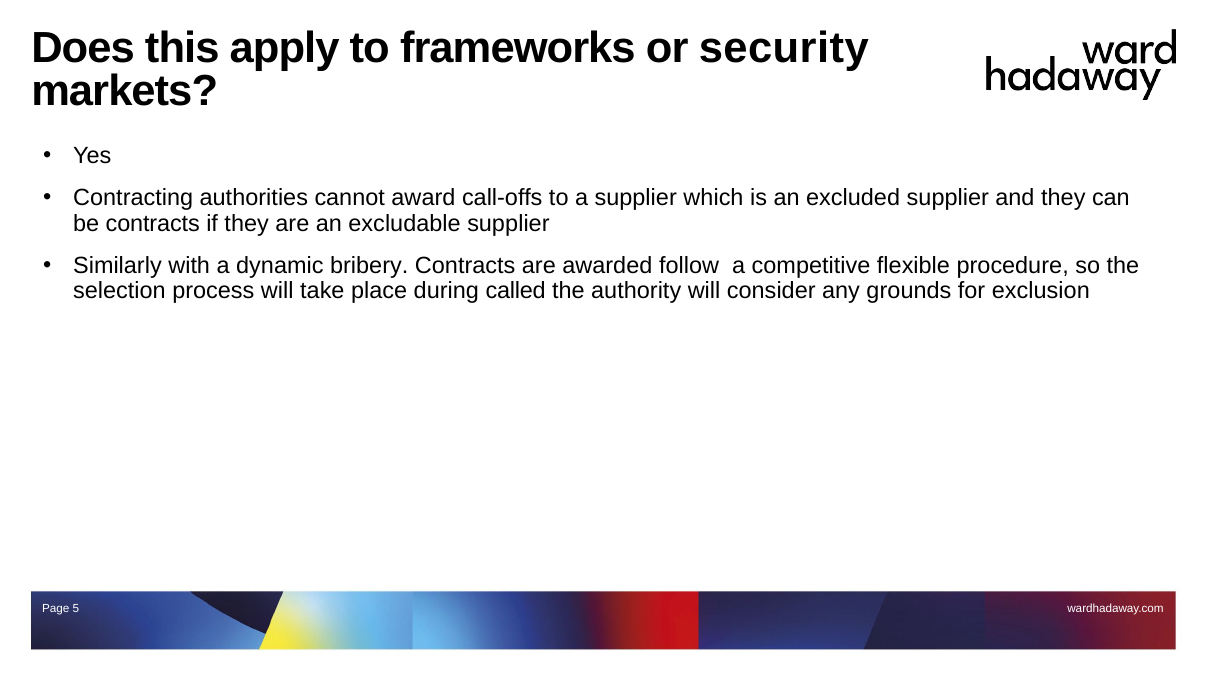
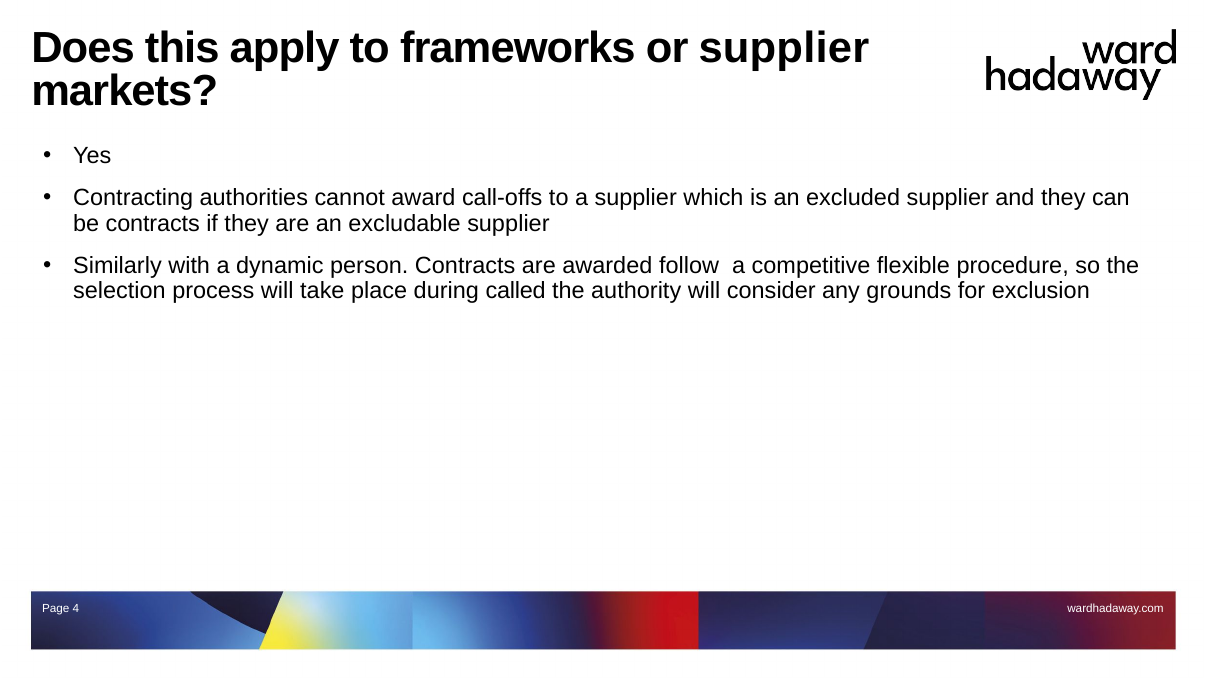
or security: security -> supplier
bribery: bribery -> person
5: 5 -> 4
